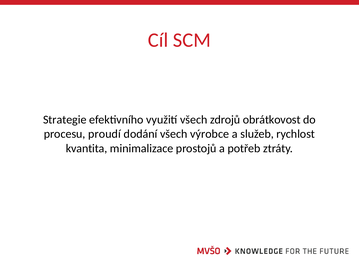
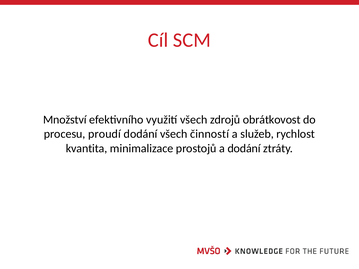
Strategie: Strategie -> Množství
výrobce: výrobce -> činností
a potřeb: potřeb -> dodání
